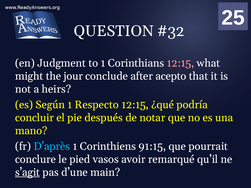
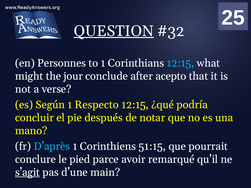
QUESTION underline: none -> present
Judgment: Judgment -> Personnes
12:15 at (180, 63) colour: pink -> light blue
heirs: heirs -> verse
91:15: 91:15 -> 51:15
vasos: vasos -> parce
